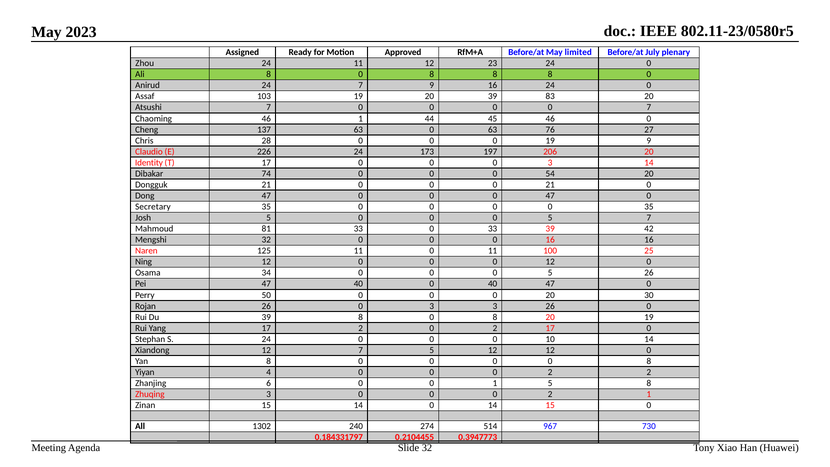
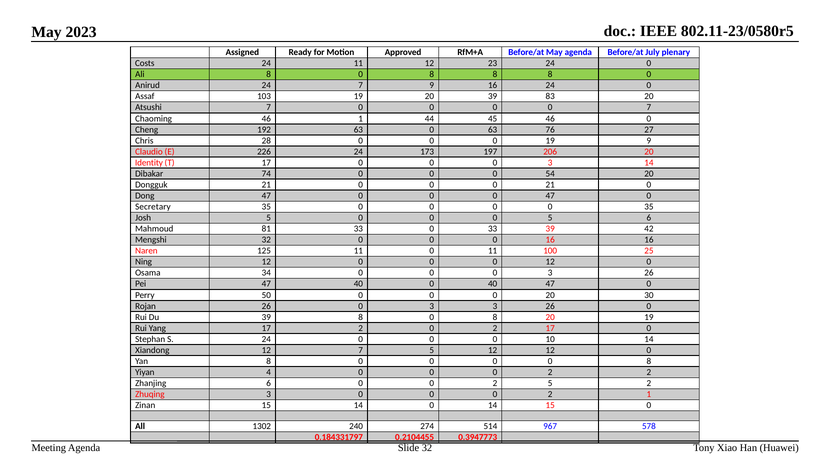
May limited: limited -> agenda
Zhou: Zhou -> Costs
137: 137 -> 192
5 7: 7 -> 6
5 at (550, 273): 5 -> 3
6 0 0 1: 1 -> 2
5 8: 8 -> 2
730: 730 -> 578
